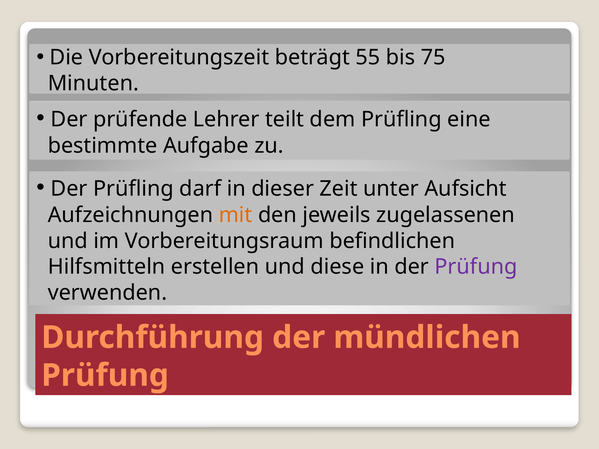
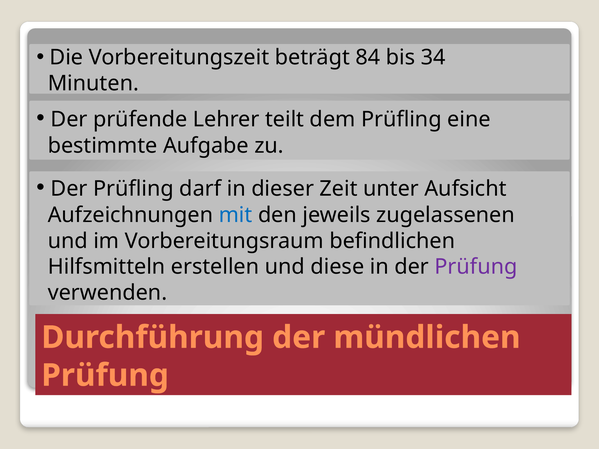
55: 55 -> 84
75: 75 -> 34
mit colour: orange -> blue
